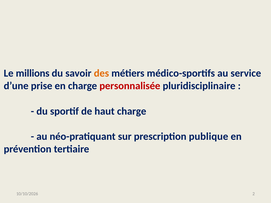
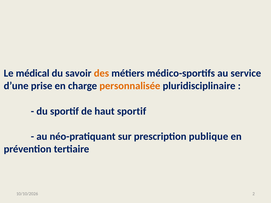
millions: millions -> médical
personnalisée colour: red -> orange
haut charge: charge -> sportif
